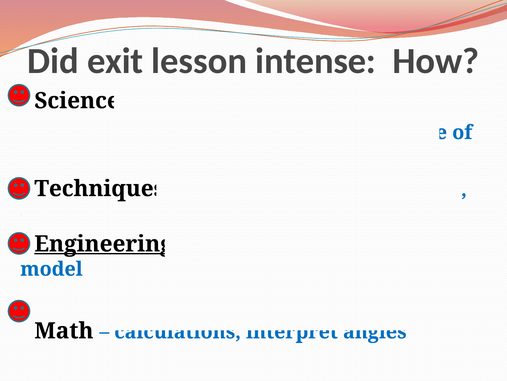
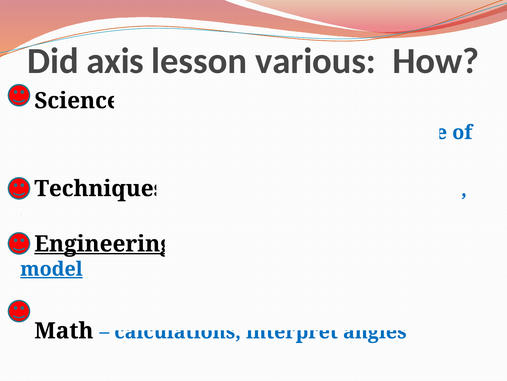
Did exit: exit -> axis
intense: intense -> various
model underline: none -> present
